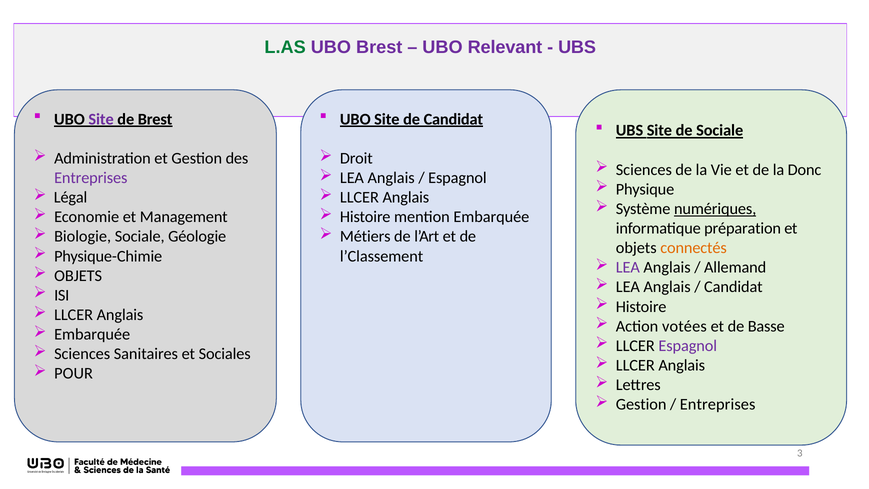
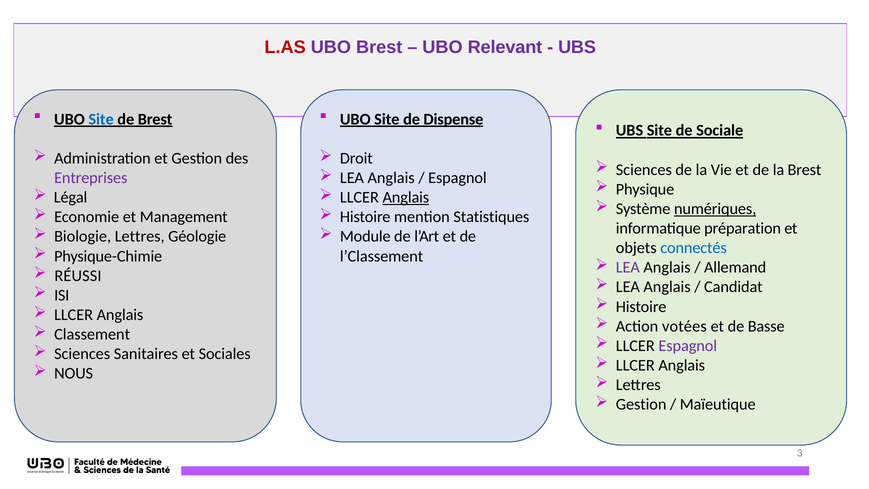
L.AS colour: green -> red
Site at (101, 119) colour: purple -> blue
de Candidat: Candidat -> Dispense
la Donc: Donc -> Brest
Anglais at (406, 197) underline: none -> present
mention Embarquée: Embarquée -> Statistiques
Biologie Sociale: Sociale -> Lettres
Métiers: Métiers -> Module
connectés colour: orange -> blue
OBJETS at (78, 276): OBJETS -> RÉUSSI
Embarquée at (92, 334): Embarquée -> Classement
POUR: POUR -> NOUS
Entreprises at (718, 404): Entreprises -> Maïeutique
